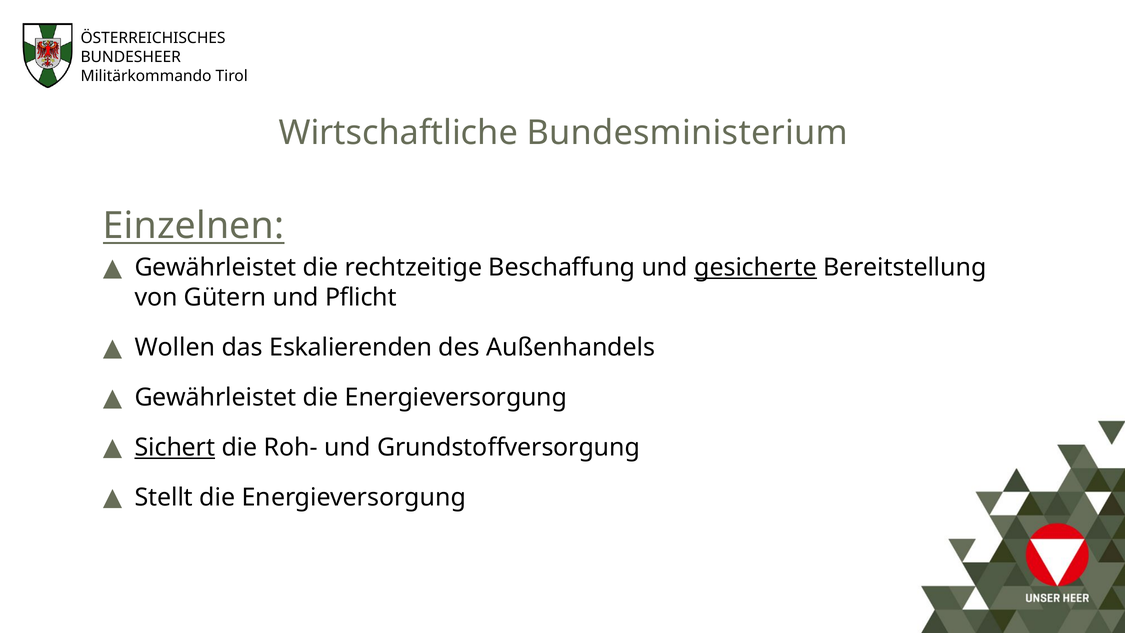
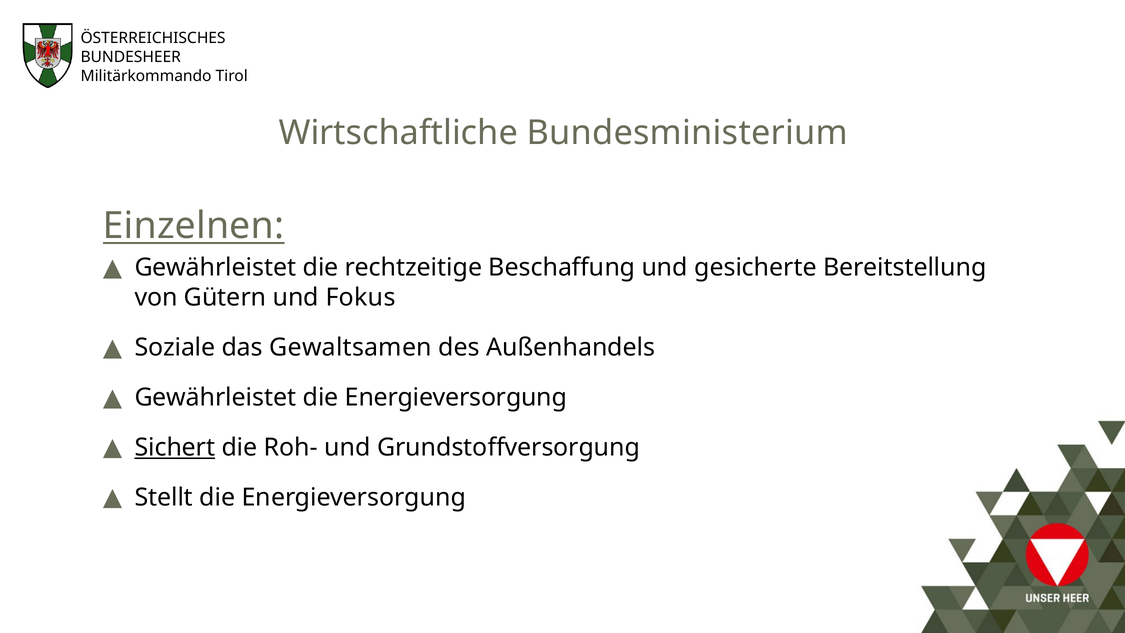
gesicherte underline: present -> none
Pflicht: Pflicht -> Fokus
Wollen: Wollen -> Soziale
Eskalierenden: Eskalierenden -> Gewaltsamen
